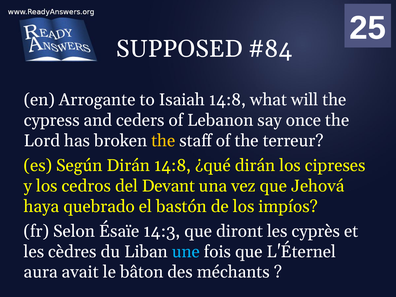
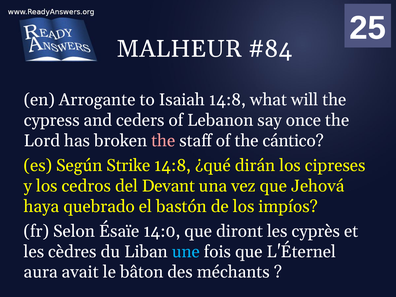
SUPPOSED: SUPPOSED -> MALHEUR
the at (163, 141) colour: yellow -> pink
terreur: terreur -> cántico
Según Dirán: Dirán -> Strike
14:3: 14:3 -> 14:0
